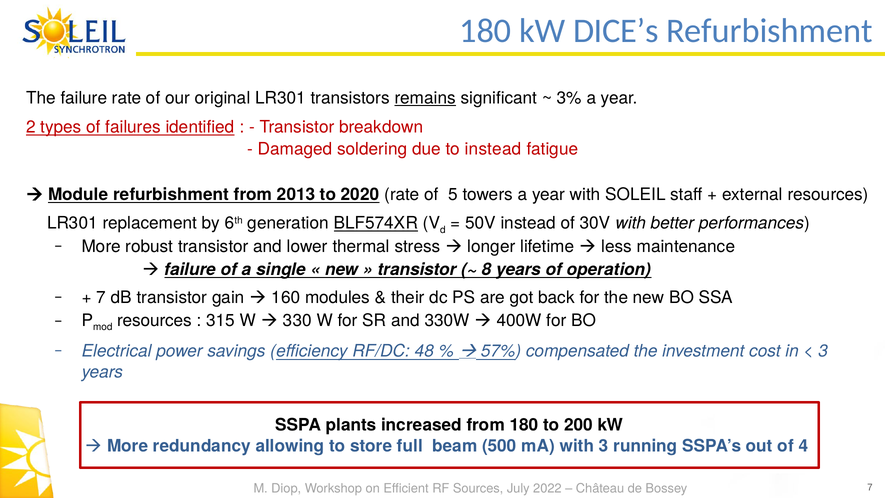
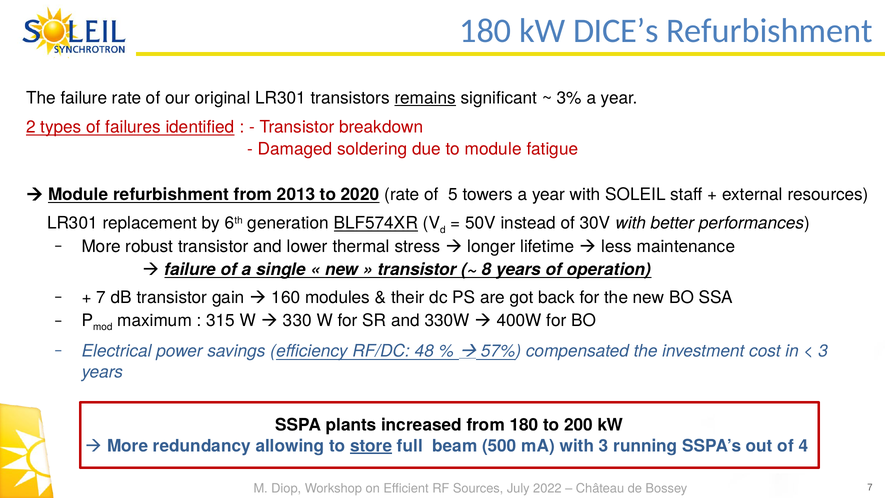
to instead: instead -> module
resources at (155, 320): resources -> maximum
store underline: none -> present
